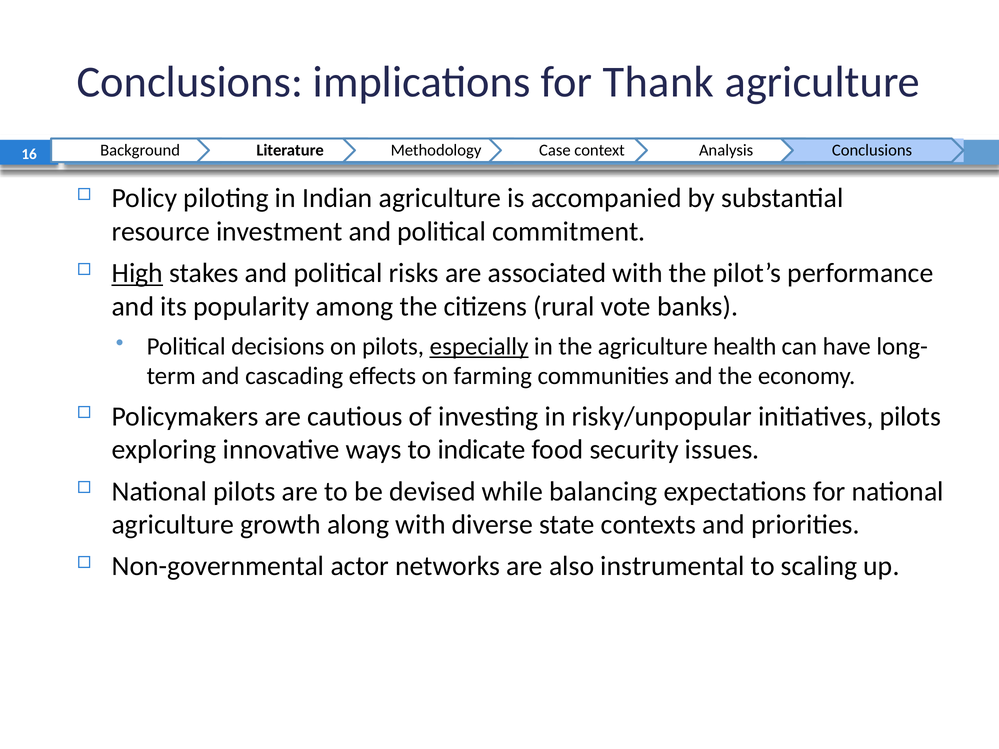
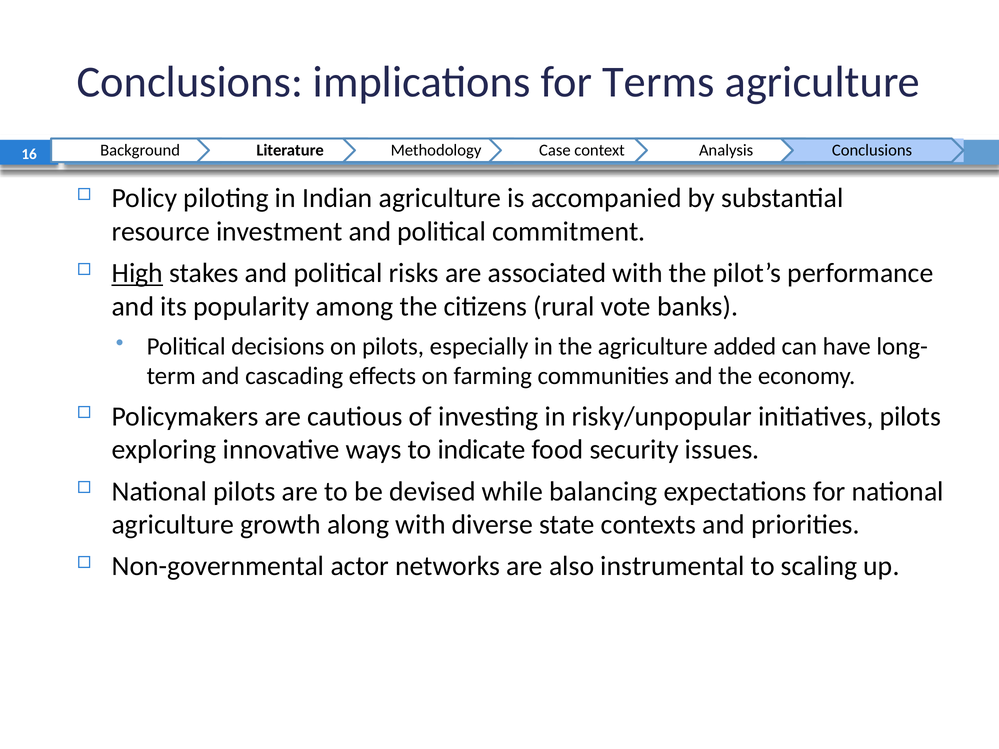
Thank: Thank -> Terms
especially underline: present -> none
health: health -> added
